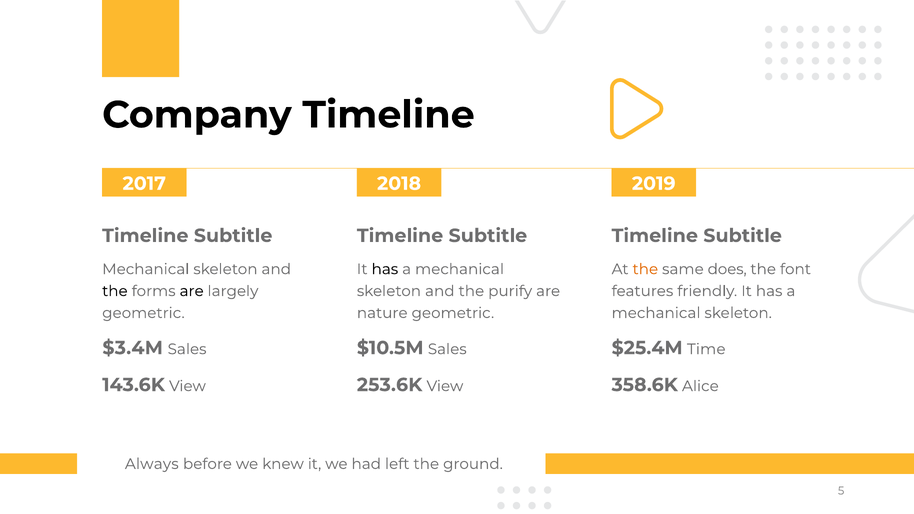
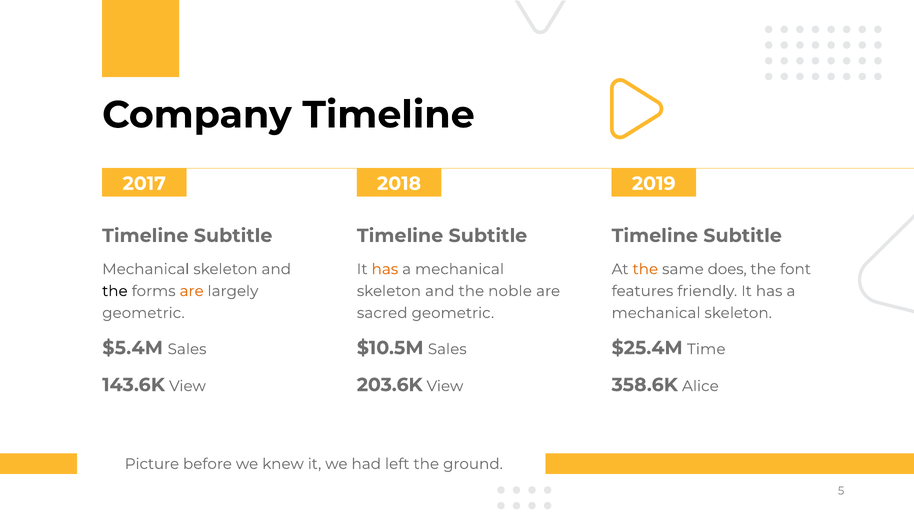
has at (385, 269) colour: black -> orange
are at (192, 291) colour: black -> orange
purify: purify -> noble
nature: nature -> sacred
$3.4M: $3.4M -> $5.4M
253.6K: 253.6K -> 203.6K
Always: Always -> Picture
